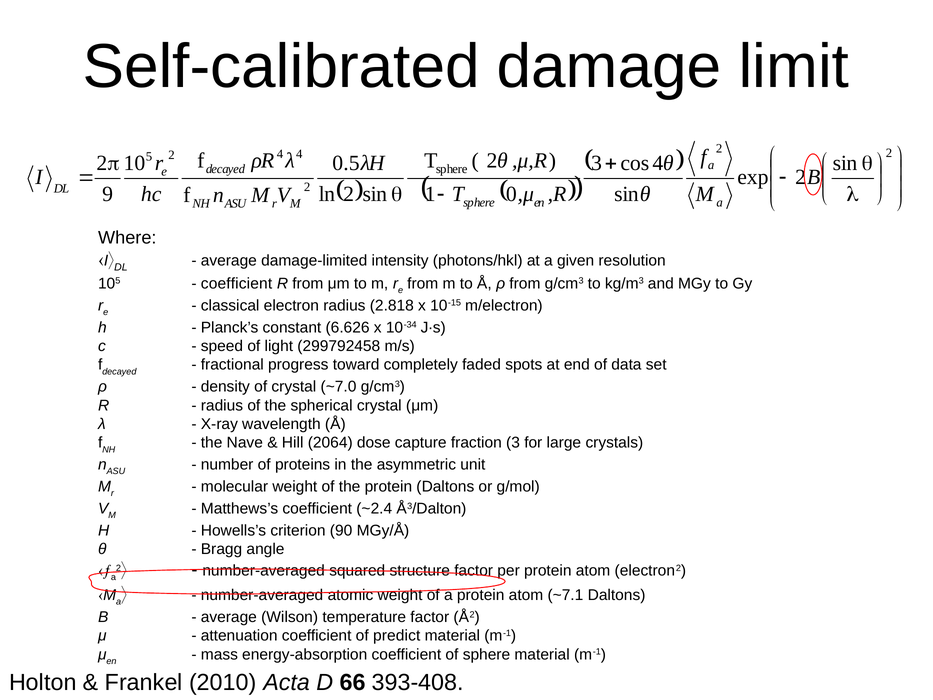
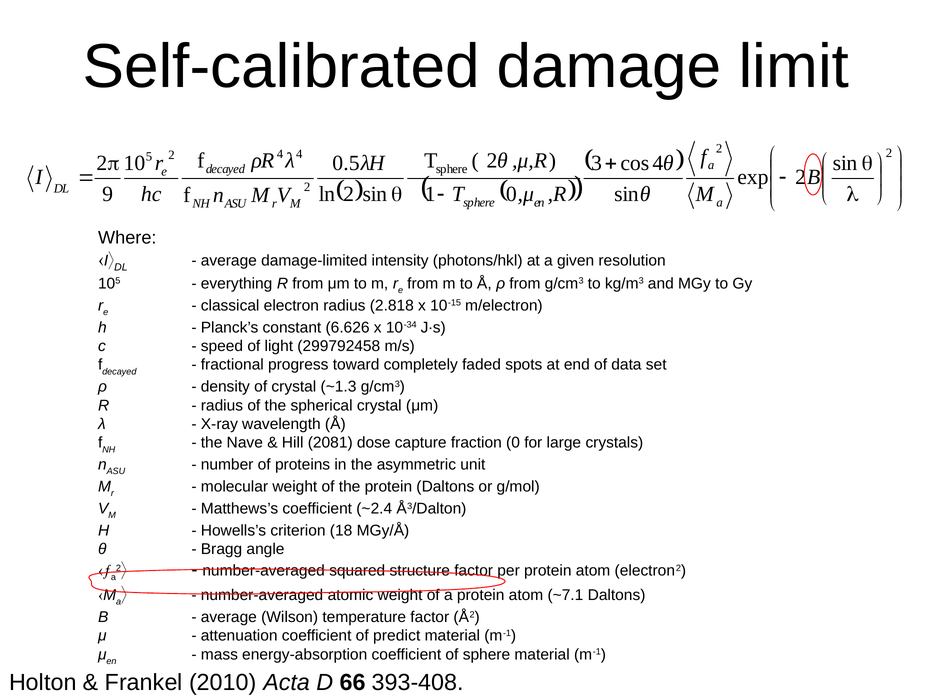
coefficient at (237, 283): coefficient -> everything
~7.0: ~7.0 -> ~1.3
2064: 2064 -> 2081
fraction 3: 3 -> 0
90: 90 -> 18
